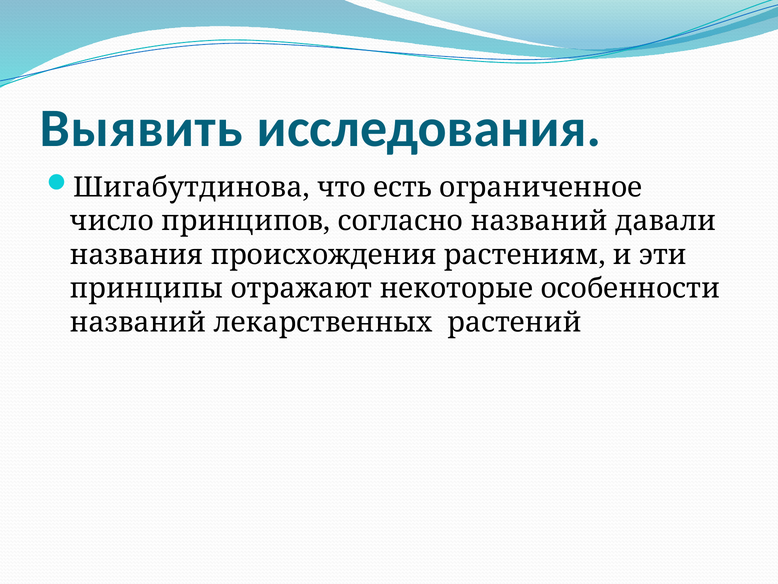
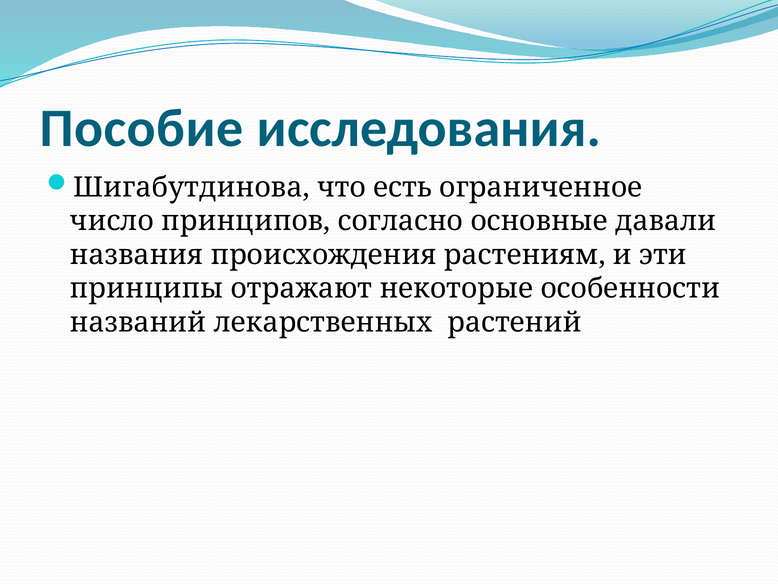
Выявить: Выявить -> Пособие
согласно названий: названий -> основные
